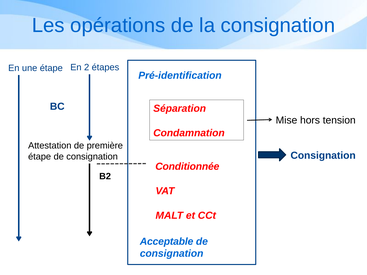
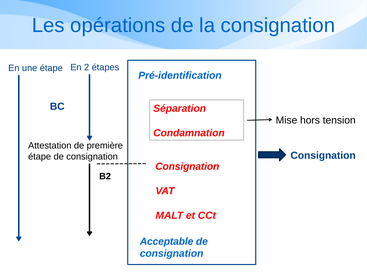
Conditionnée at (187, 167): Conditionnée -> Consignation
